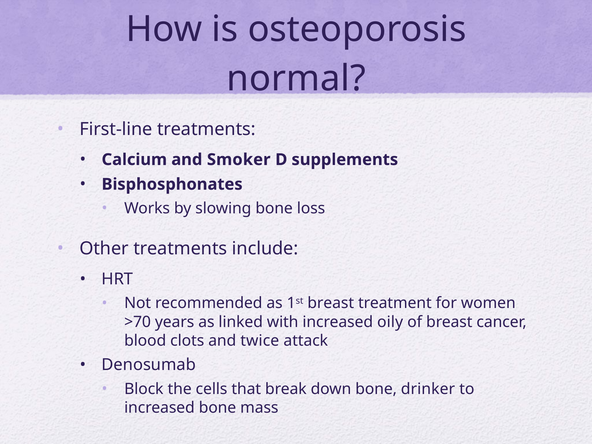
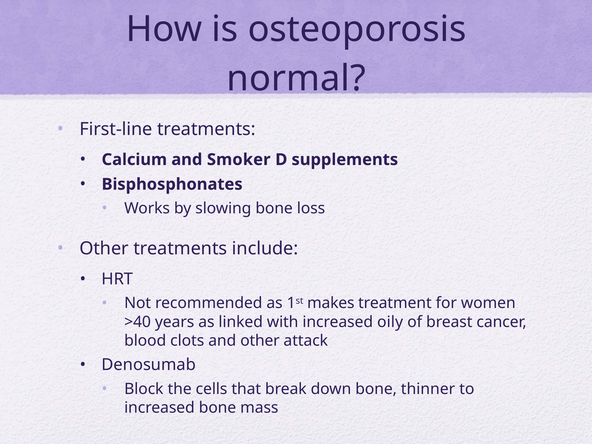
1st breast: breast -> makes
>70: >70 -> >40
and twice: twice -> other
drinker: drinker -> thinner
